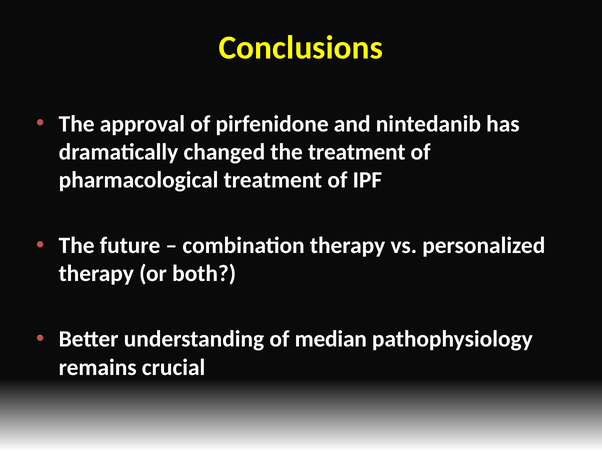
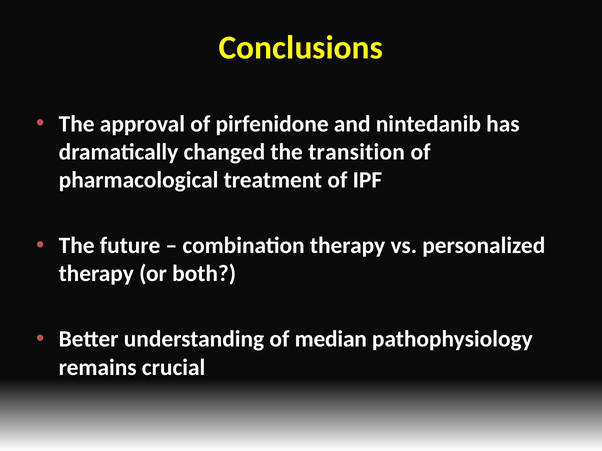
the treatment: treatment -> transition
